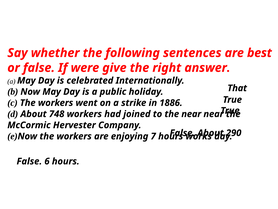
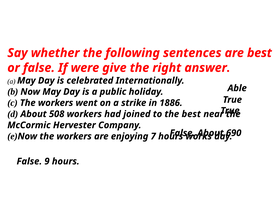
That: That -> Able
748: 748 -> 508
the near: near -> best
290: 290 -> 690
6: 6 -> 9
